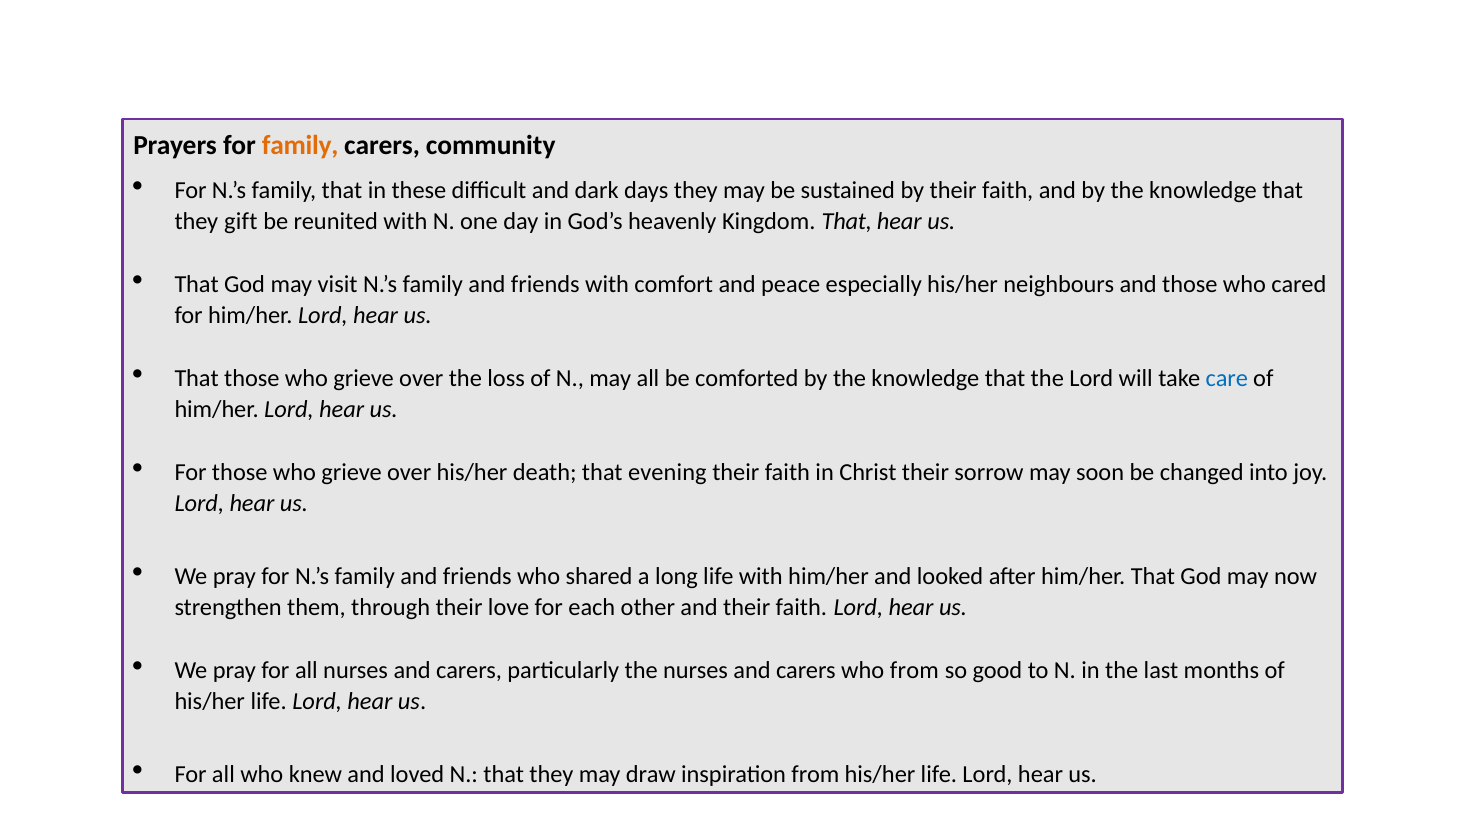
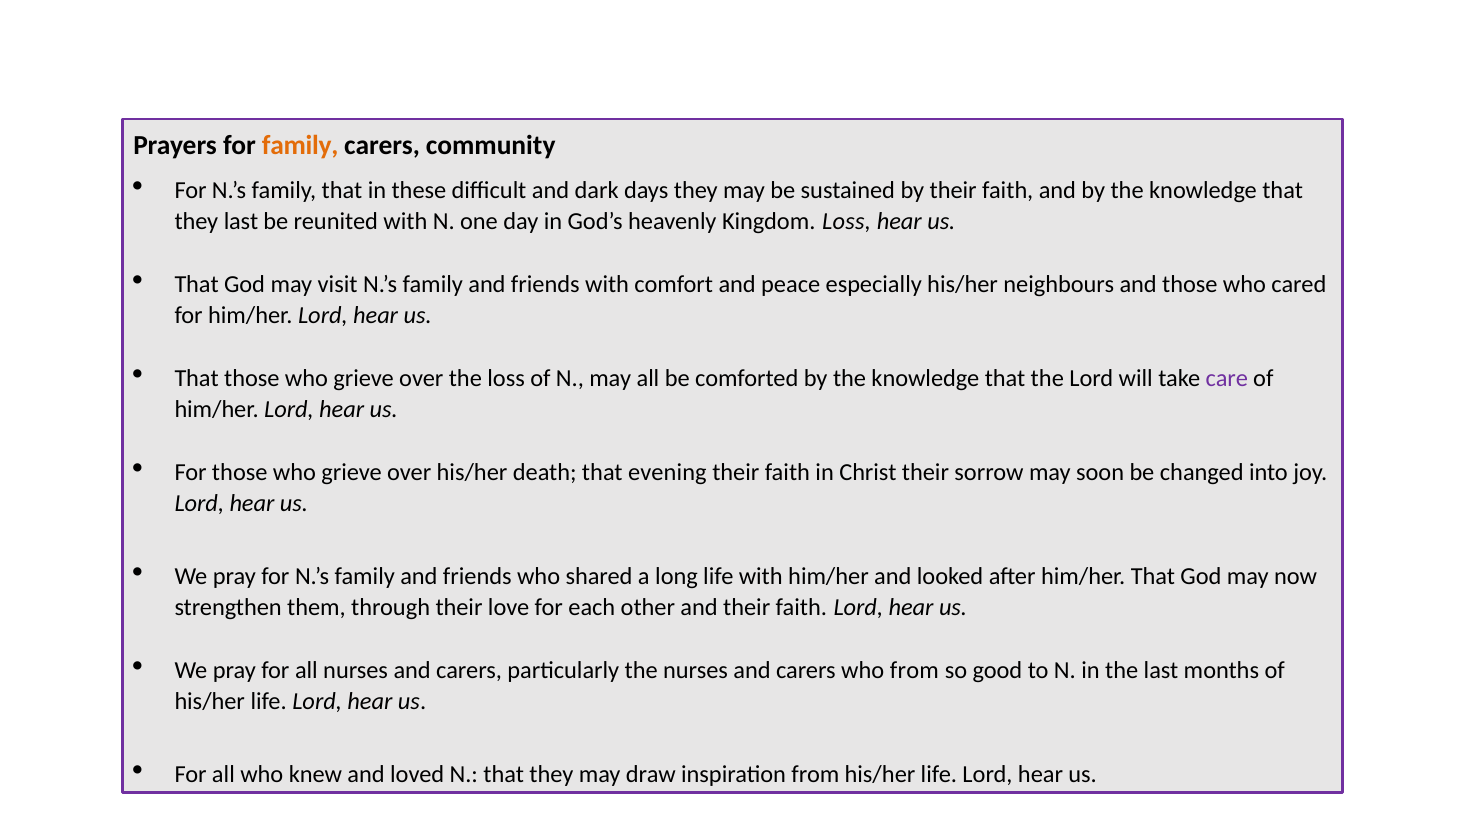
they gift: gift -> last
Kingdom That: That -> Loss
care colour: blue -> purple
